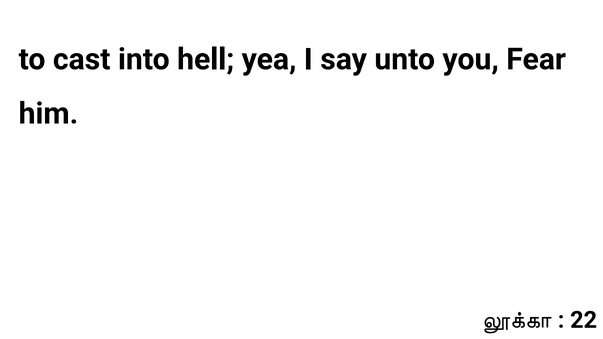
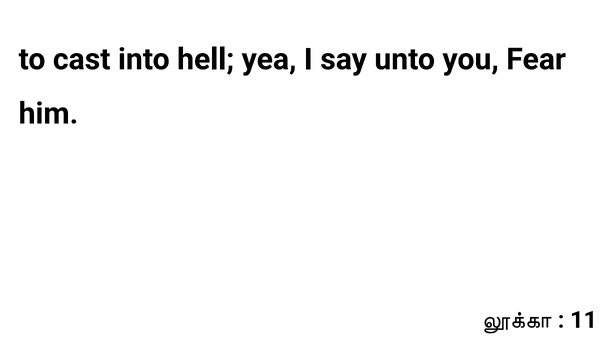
22: 22 -> 11
